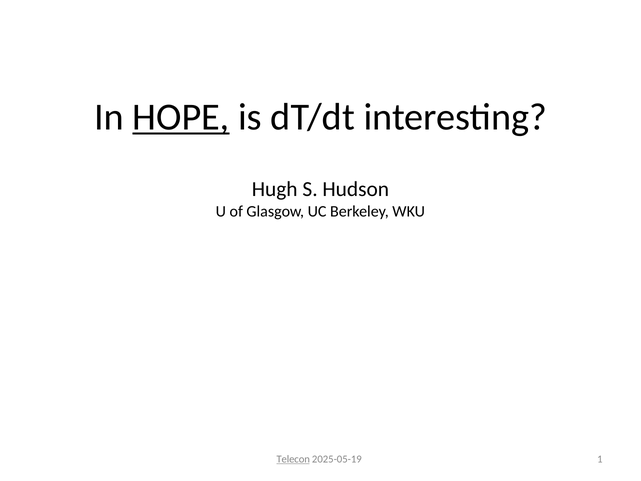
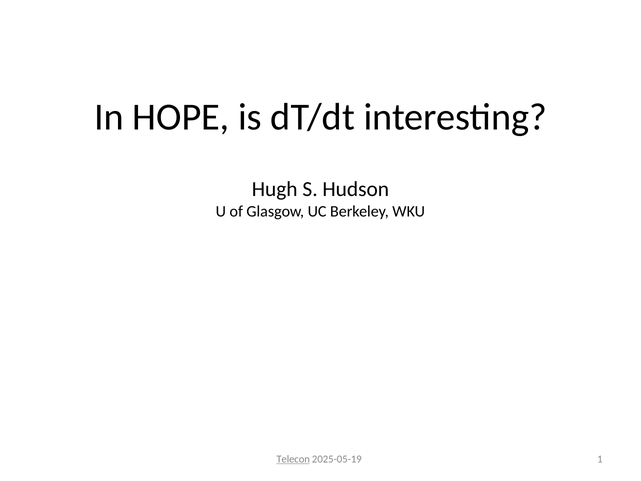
HOPE underline: present -> none
